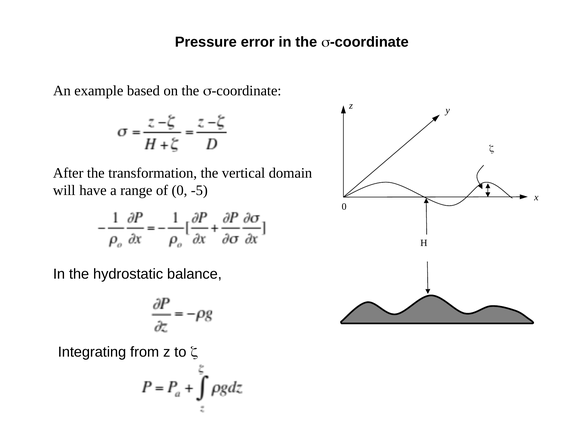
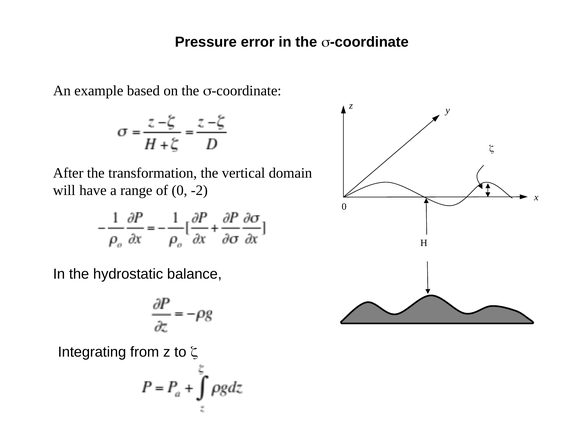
-5: -5 -> -2
